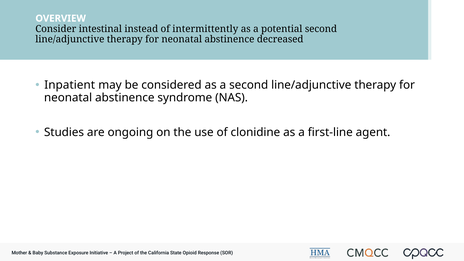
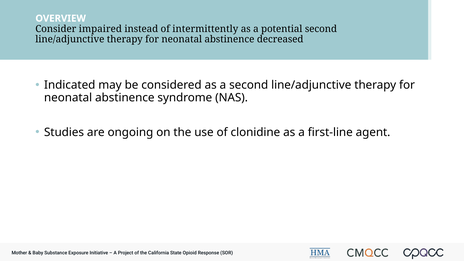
intestinal: intestinal -> impaired
Inpatient: Inpatient -> Indicated
